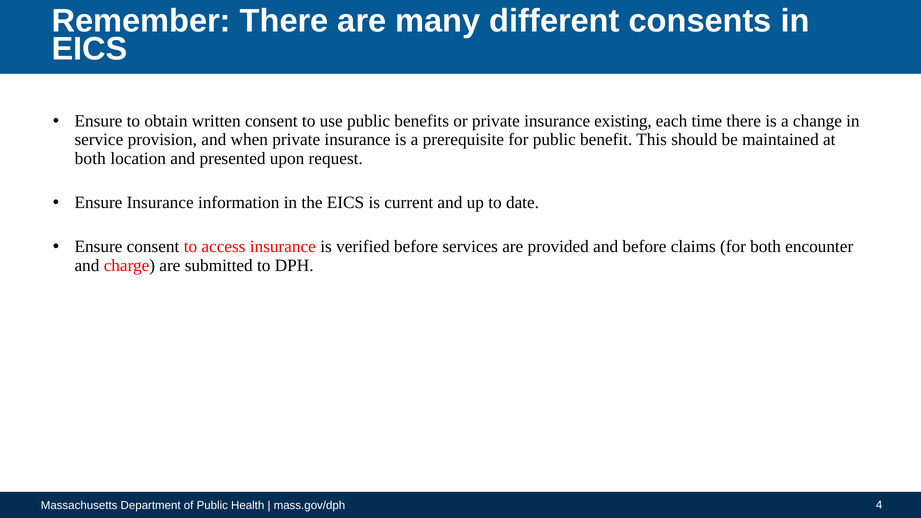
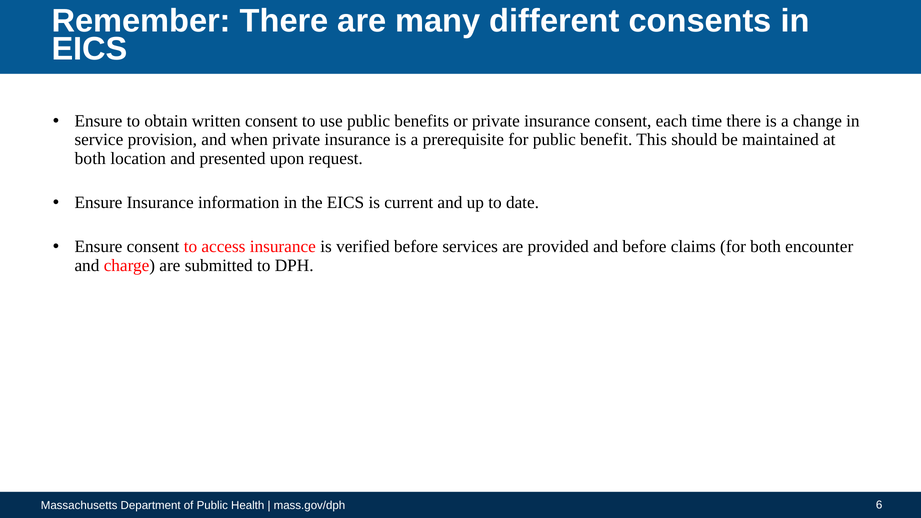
insurance existing: existing -> consent
4: 4 -> 6
